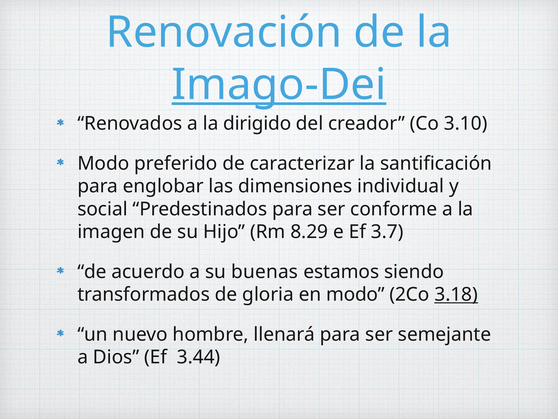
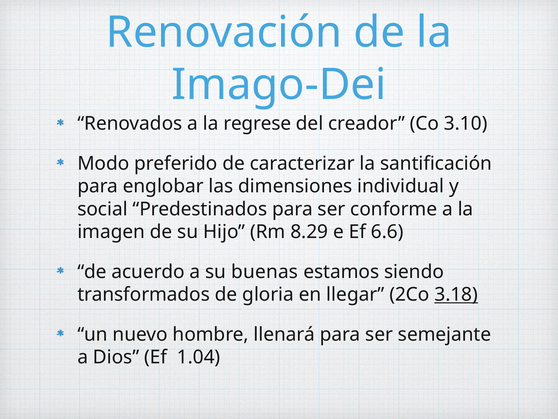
Imago-Dei underline: present -> none
dirigido: dirigido -> regrese
3.7: 3.7 -> 6.6
en modo: modo -> llegar
3.44: 3.44 -> 1.04
